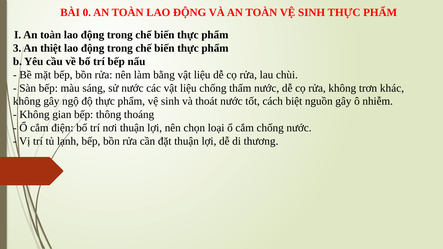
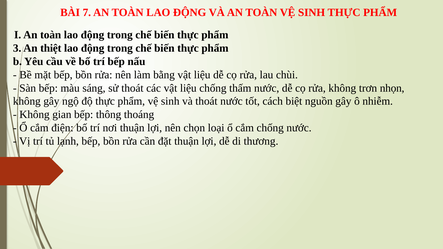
0: 0 -> 7
sử nước: nước -> thoát
khác: khác -> nhọn
